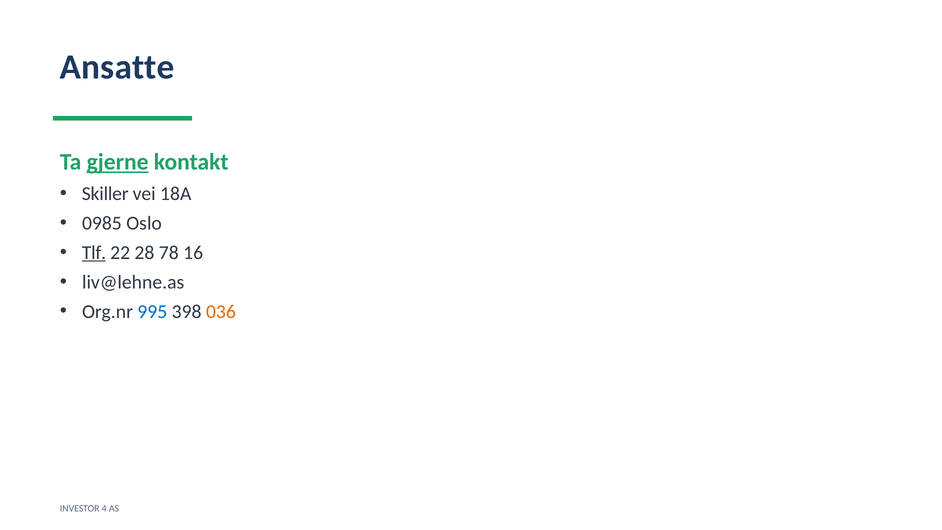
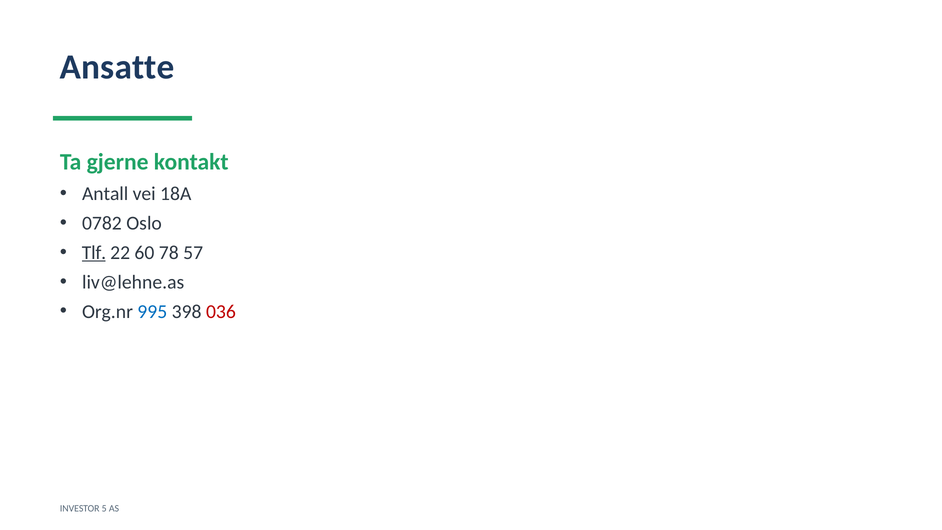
gjerne underline: present -> none
Skiller: Skiller -> Antall
0985: 0985 -> 0782
28: 28 -> 60
16: 16 -> 57
036 colour: orange -> red
4: 4 -> 5
